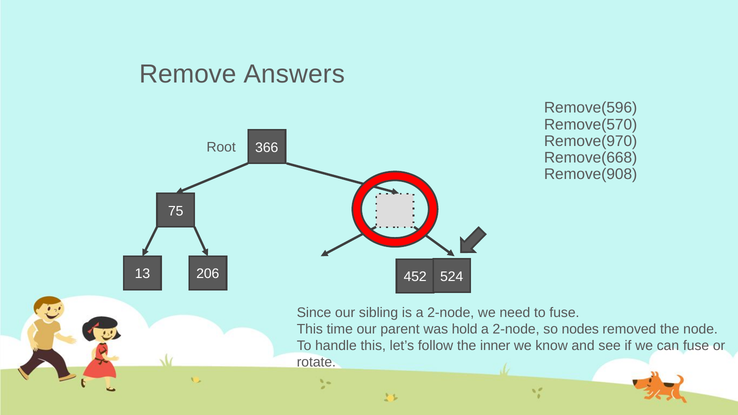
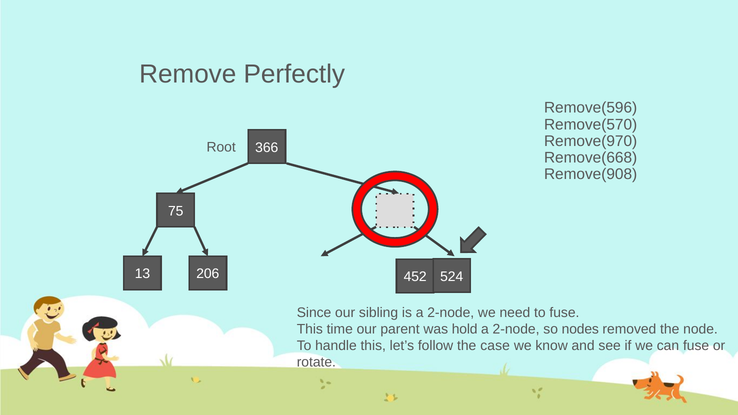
Answers: Answers -> Perfectly
inner: inner -> case
